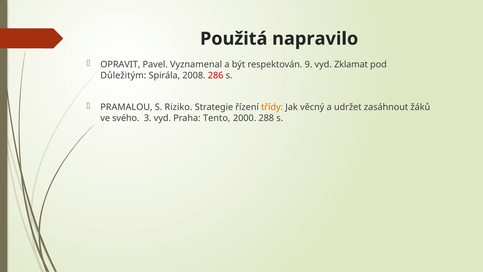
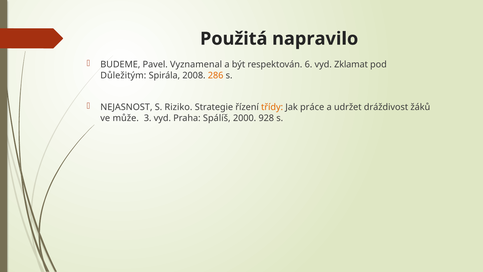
OPRAVIT: OPRAVIT -> BUDEME
9: 9 -> 6
286 colour: red -> orange
PRAMALOU: PRAMALOU -> NEJASNOST
věcný: věcný -> práce
zasáhnout: zasáhnout -> dráždivost
svého: svého -> může
Tento: Tento -> Spálíš
288: 288 -> 928
